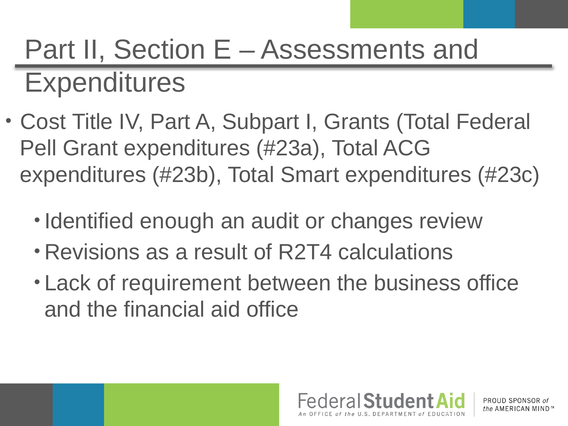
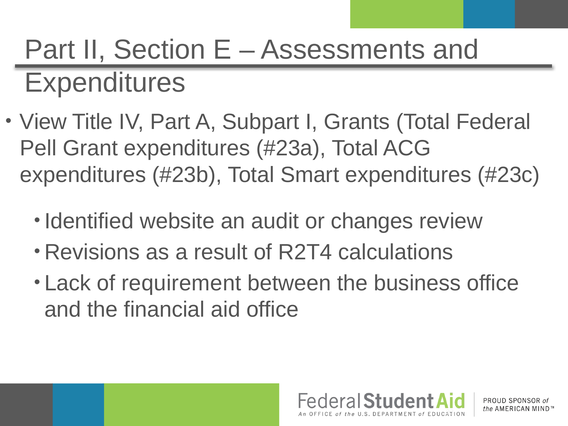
Cost: Cost -> View
enough: enough -> website
